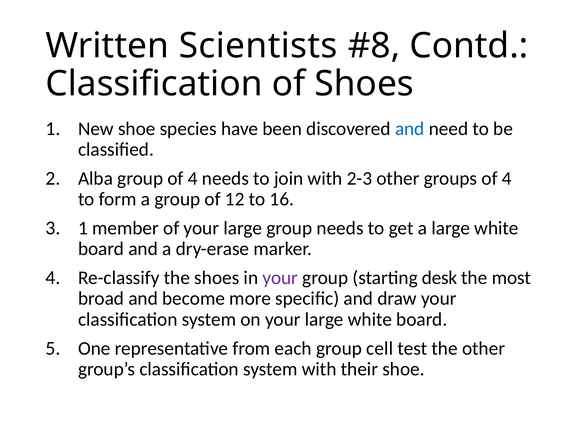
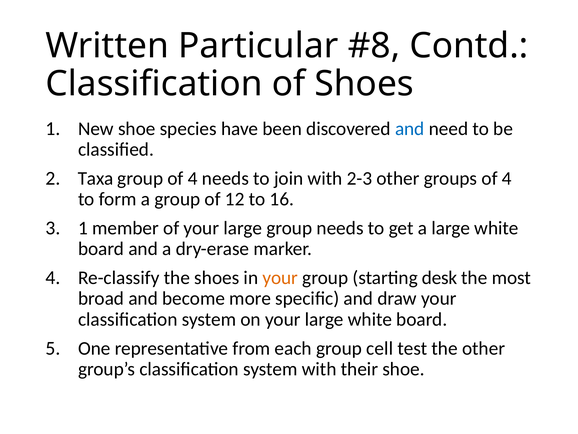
Scientists: Scientists -> Particular
Alba: Alba -> Taxa
your at (280, 277) colour: purple -> orange
